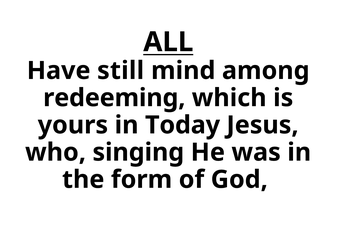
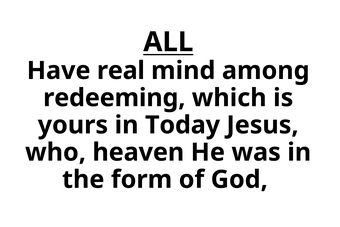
still: still -> real
singing: singing -> heaven
